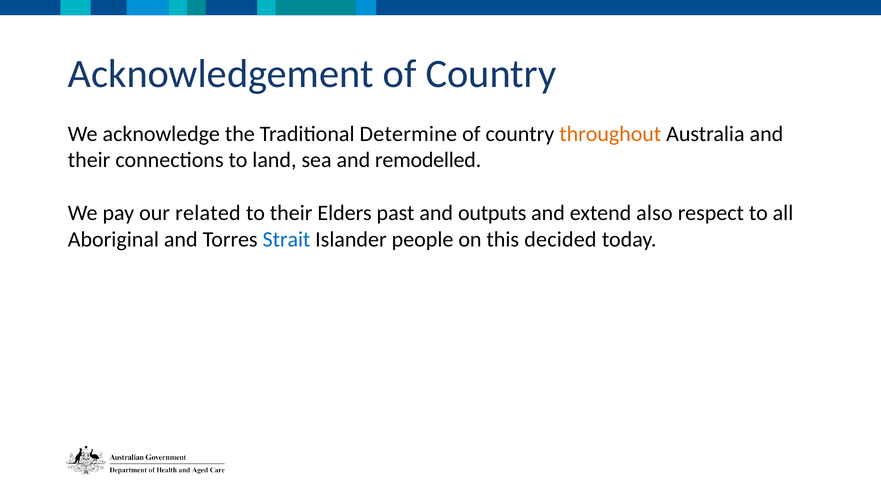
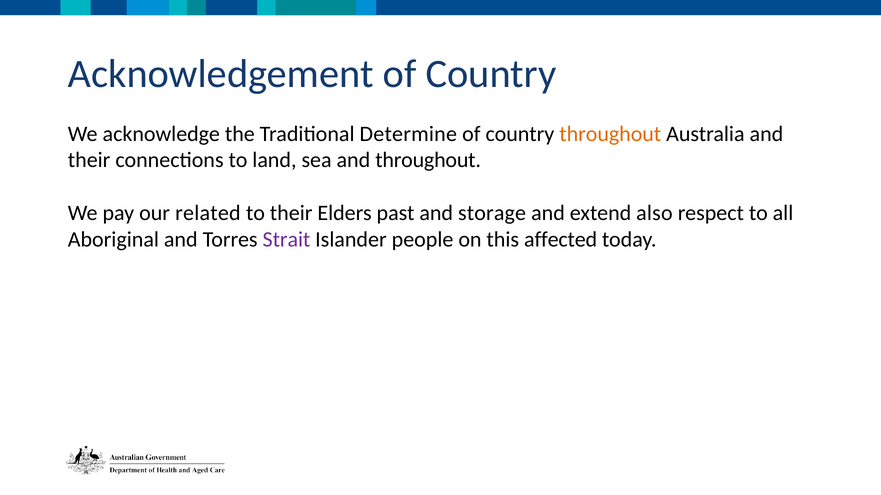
and remodelled: remodelled -> throughout
outputs: outputs -> storage
Strait colour: blue -> purple
decided: decided -> affected
